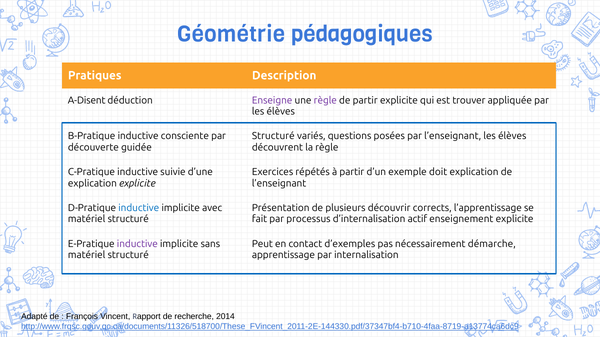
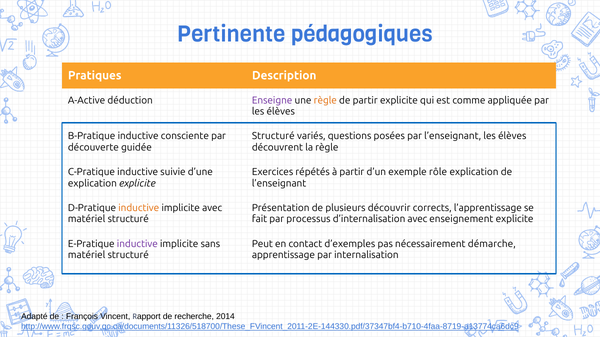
Géométrie: Géométrie -> Pertinente
A-Disent: A-Disent -> A-Active
règle at (325, 100) colour: purple -> orange
trouver: trouver -> comme
doit: doit -> rôle
inductive at (139, 208) colour: blue -> orange
d’internalisation actif: actif -> avec
